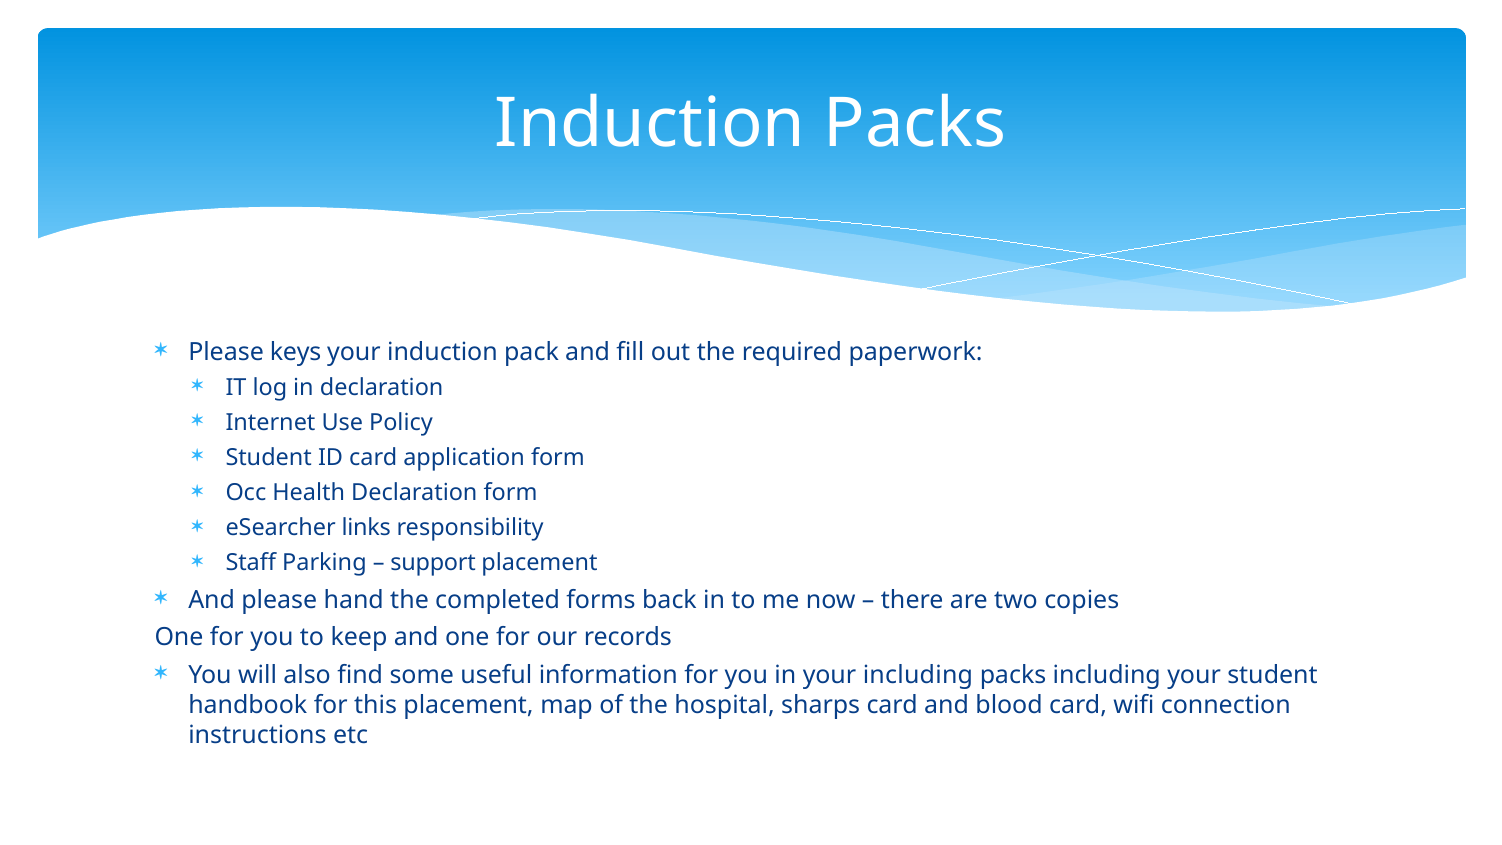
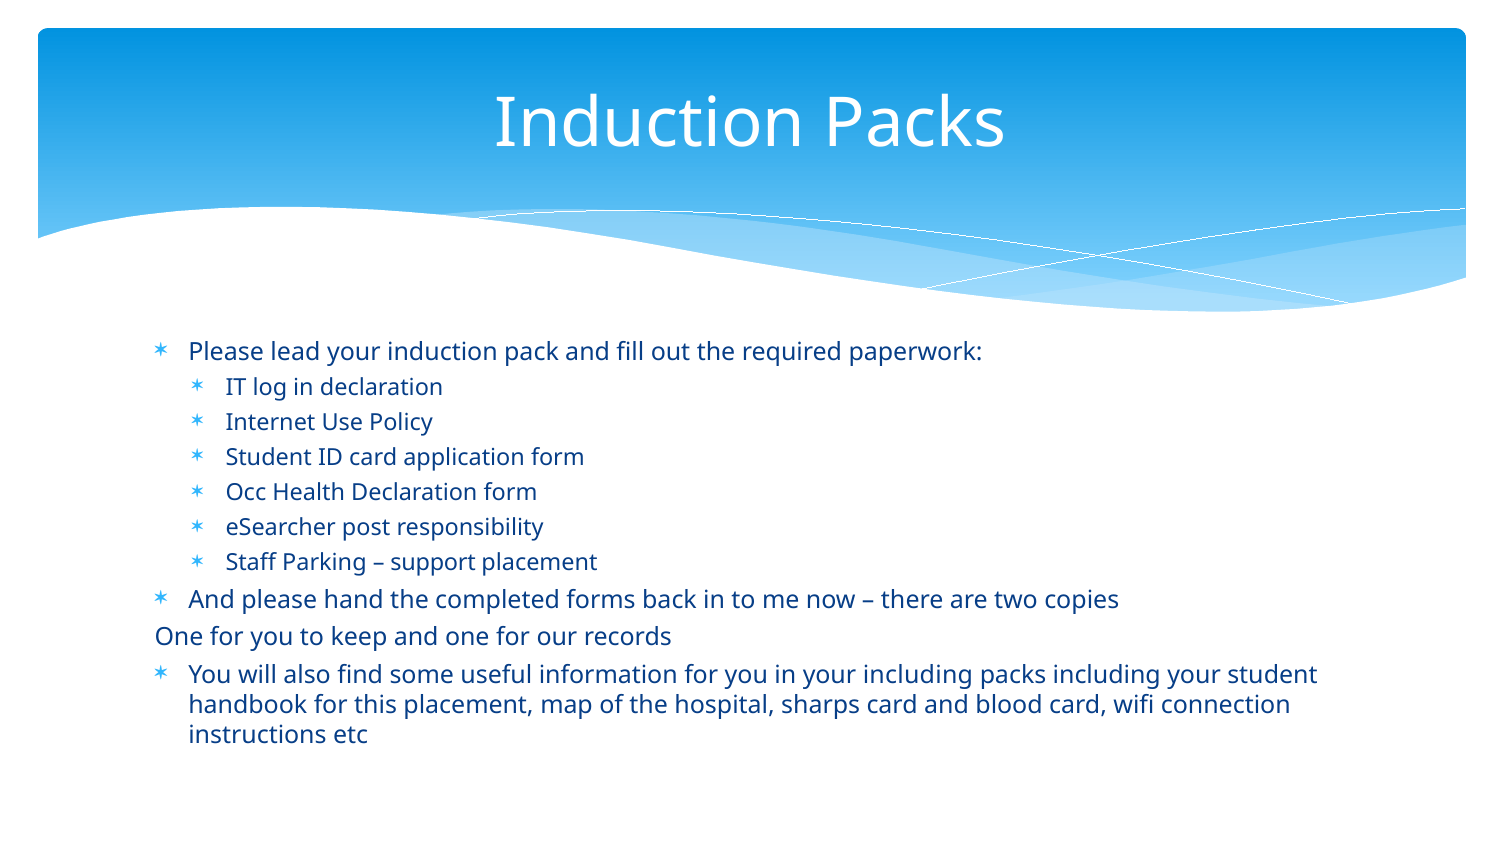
keys: keys -> lead
links: links -> post
